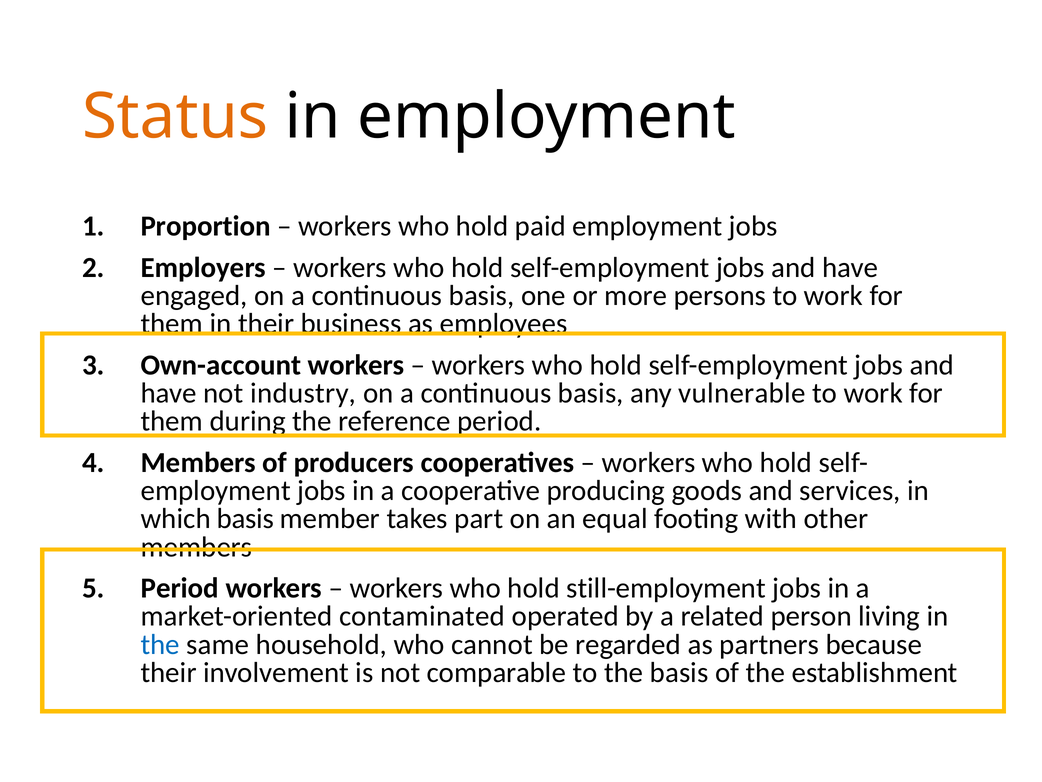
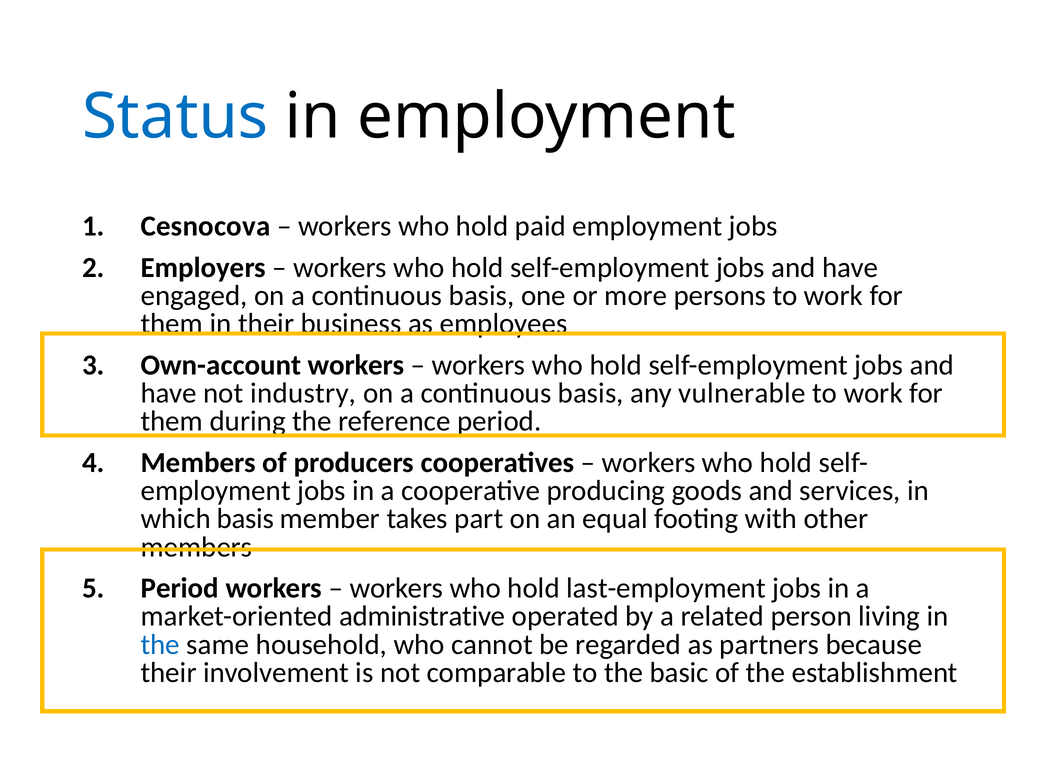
Status colour: orange -> blue
Proportion: Proportion -> Cesnocova
still-employment: still-employment -> last-employment
contaminated: contaminated -> administrative
the basis: basis -> basic
